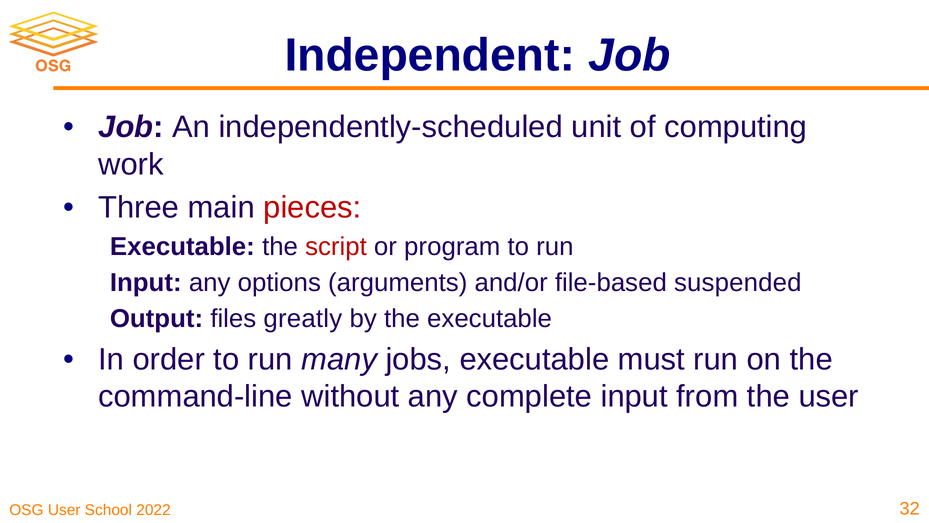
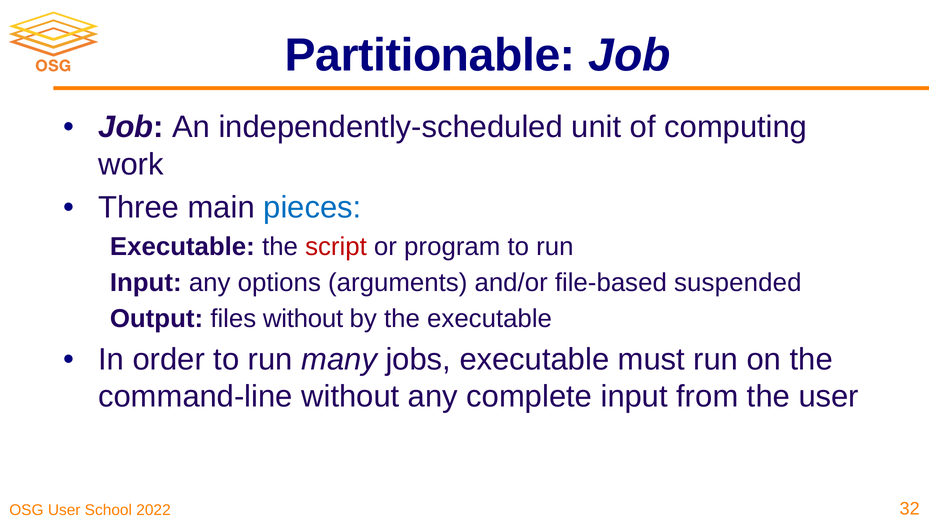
Independent: Independent -> Partitionable
pieces colour: red -> blue
files greatly: greatly -> without
